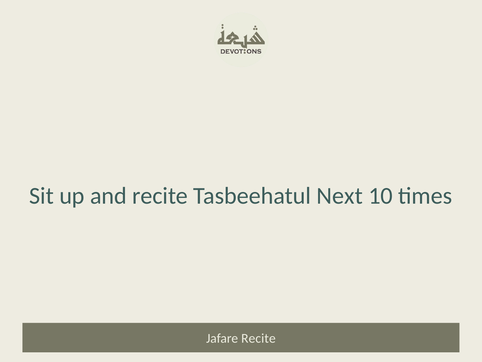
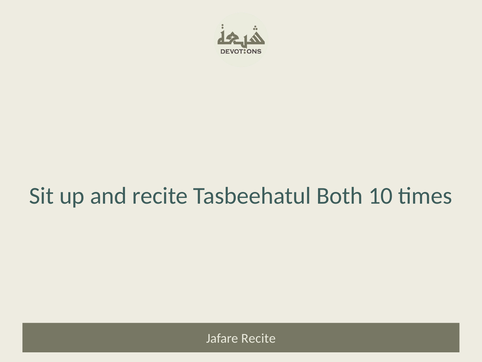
Next: Next -> Both
